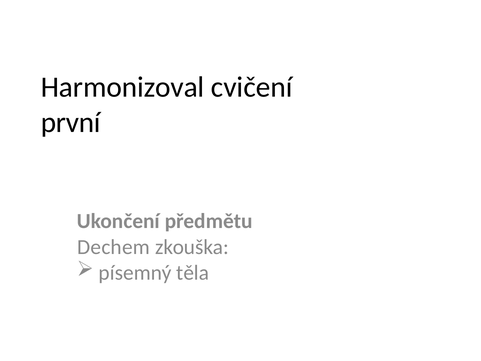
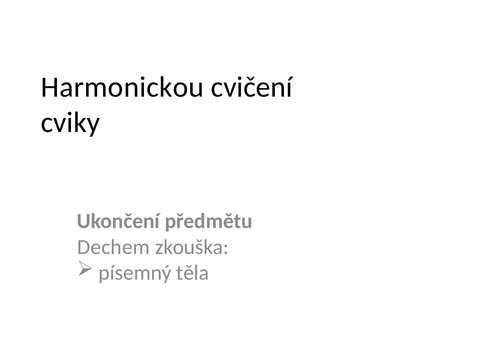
Harmonizoval: Harmonizoval -> Harmonickou
první: první -> cviky
